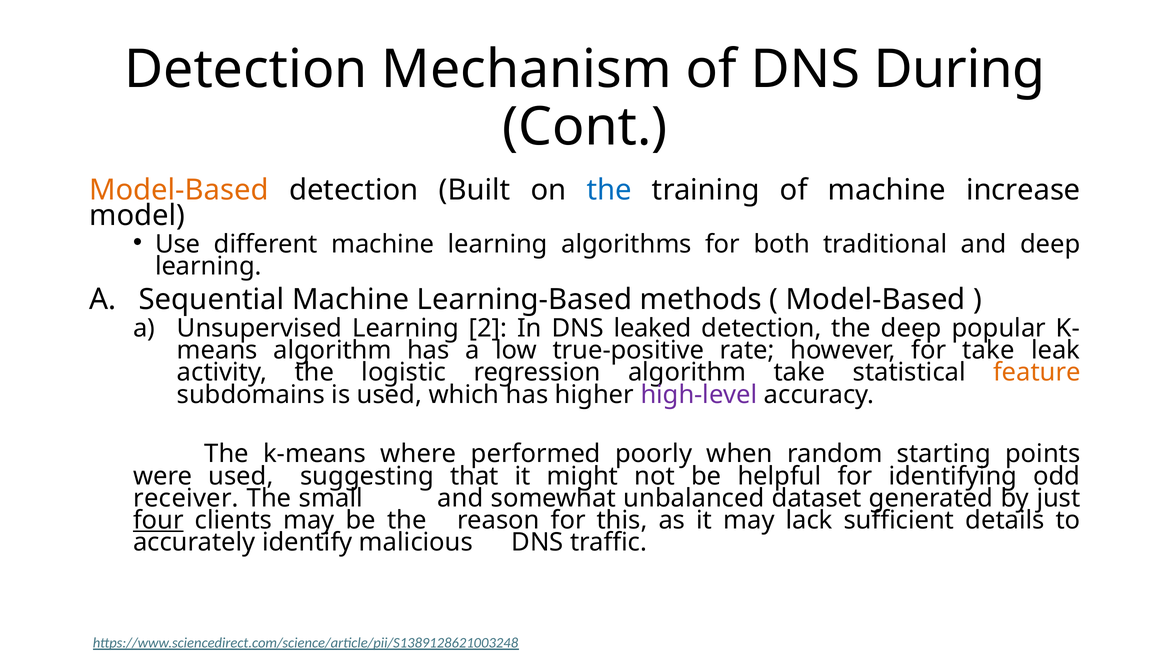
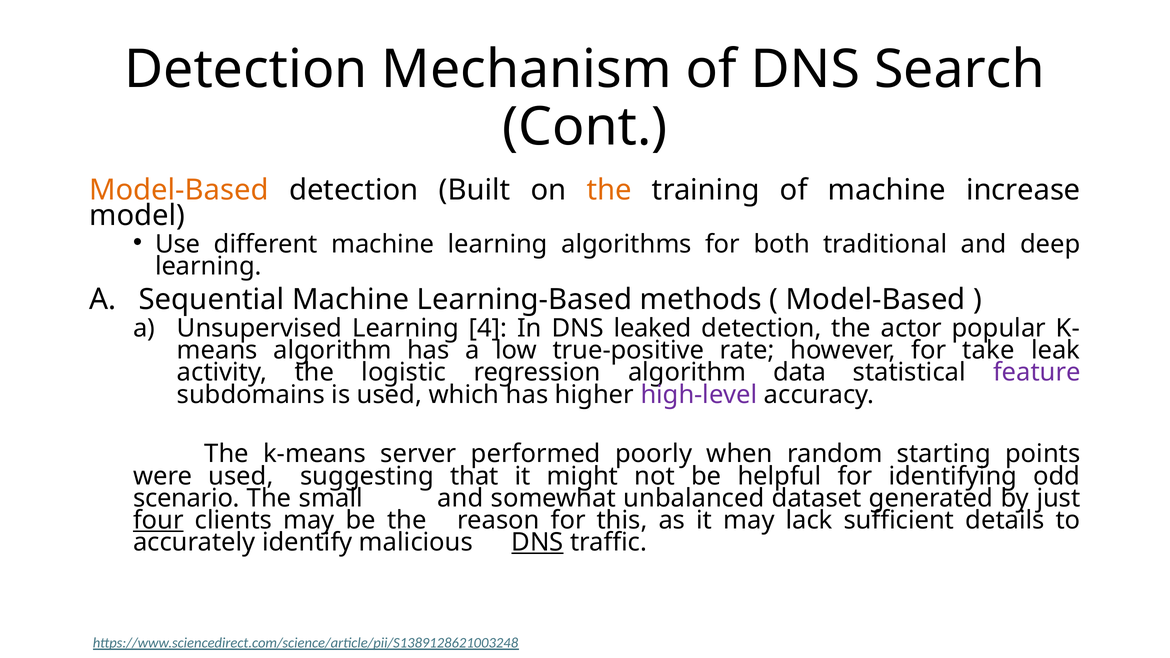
During: During -> Search
the at (609, 190) colour: blue -> orange
2: 2 -> 4
the deep: deep -> actor
algorithm take: take -> data
feature colour: orange -> purple
where: where -> server
receiver: receiver -> scenario
DNS at (537, 543) underline: none -> present
